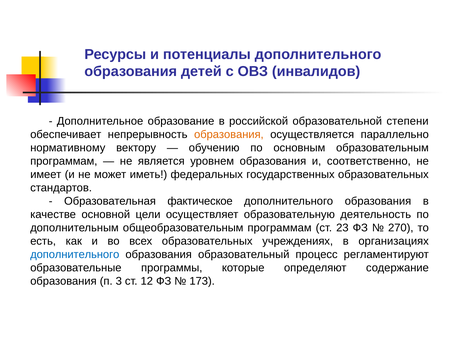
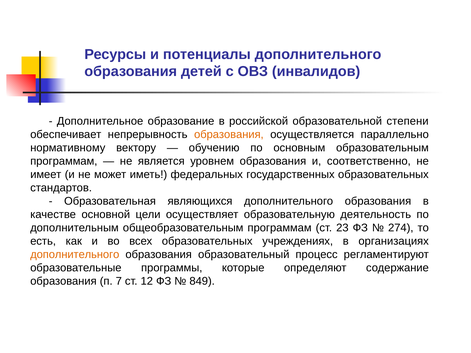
фактическое: фактическое -> являющихся
270: 270 -> 274
дополнительного at (75, 255) colour: blue -> orange
3: 3 -> 7
173: 173 -> 849
